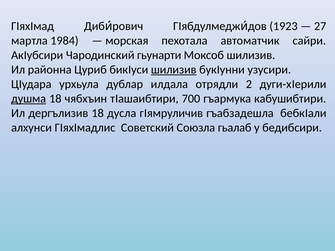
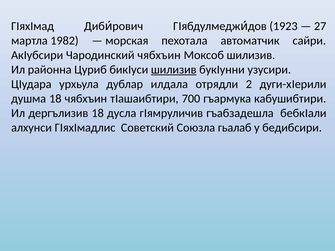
1984: 1984 -> 1982
Чародинский гьунарти: гьунарти -> чябхъин
душма underline: present -> none
